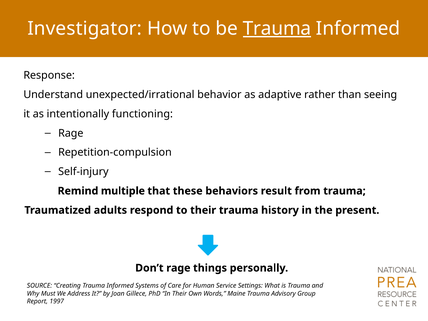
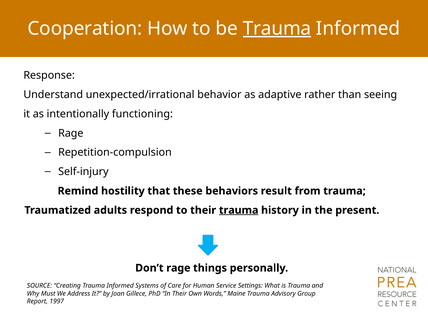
Investigator: Investigator -> Cooperation
multiple: multiple -> hostility
trauma at (239, 210) underline: none -> present
